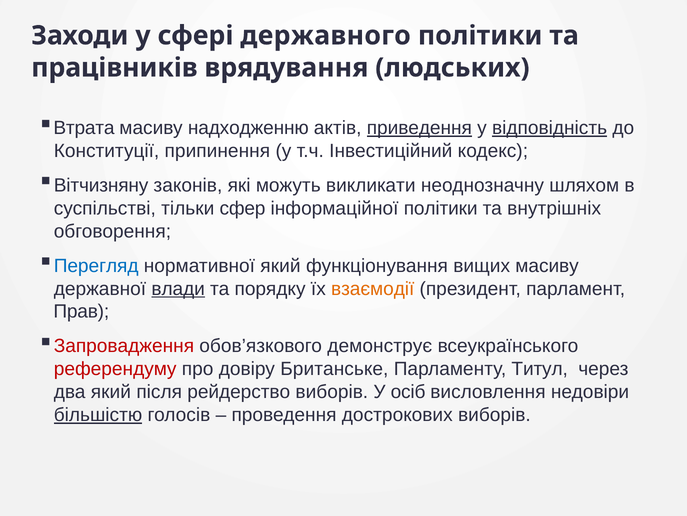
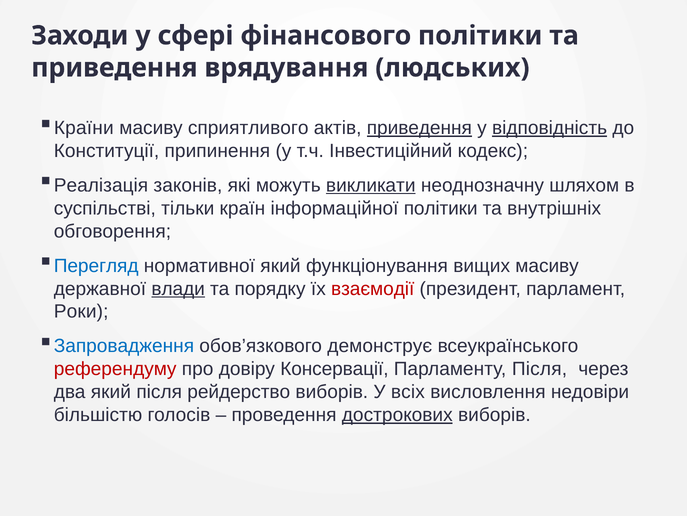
державного: державного -> фінансового
працівників at (114, 68): працівників -> приведення
Втрата: Втрата -> Країни
надходженню: надходженню -> сприятливого
Вітчизняну: Вітчизняну -> Реалізація
викликати underline: none -> present
сфер: сфер -> країн
взаємодії colour: orange -> red
Прав: Прав -> Роки
Запровадження colour: red -> blue
Британське: Британське -> Консервації
Парламенту Титул: Титул -> Після
осіб: осіб -> всіх
більшістю underline: present -> none
дострокових underline: none -> present
